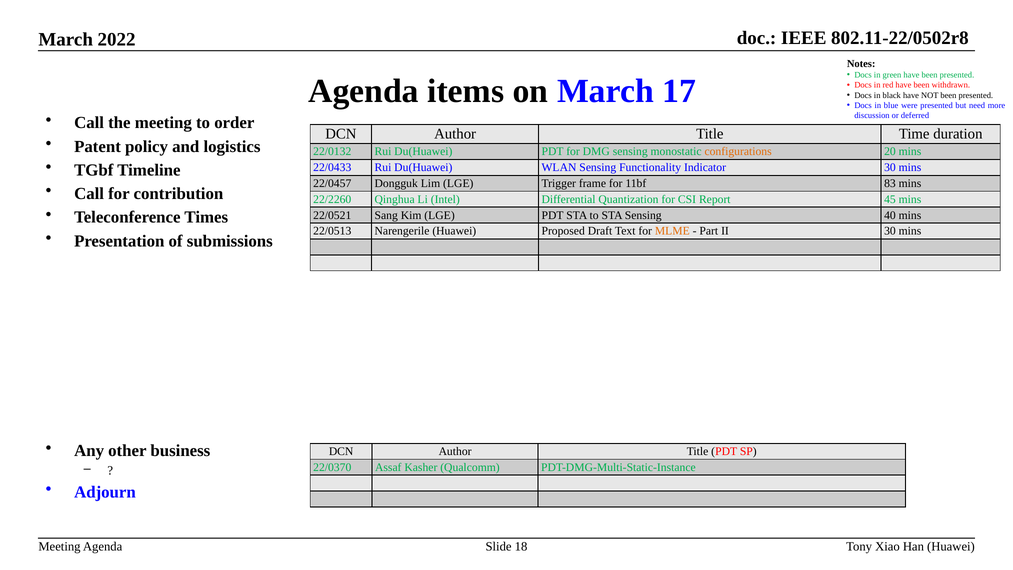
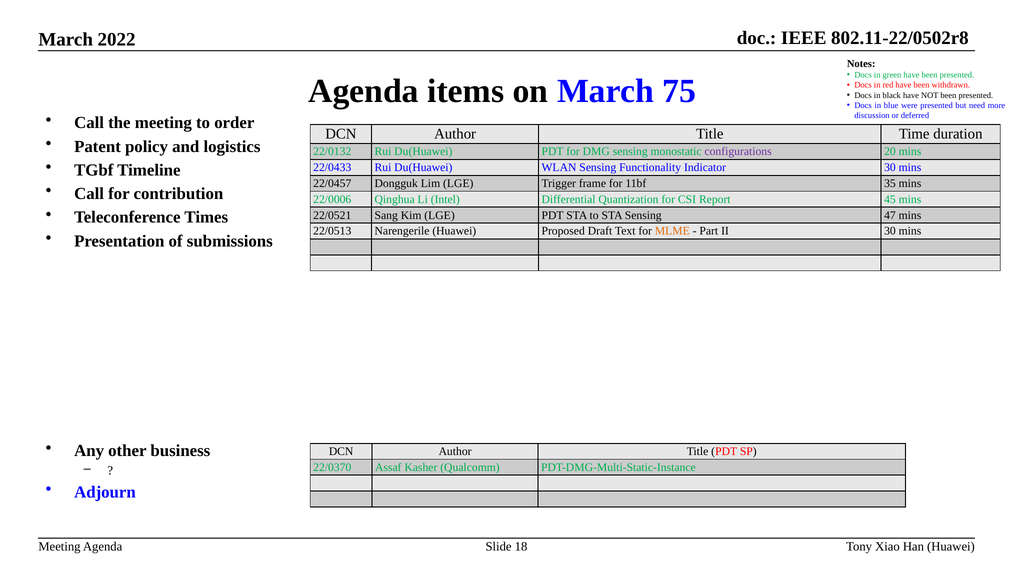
17: 17 -> 75
configurations colour: orange -> purple
83: 83 -> 35
22/2260: 22/2260 -> 22/0006
40: 40 -> 47
